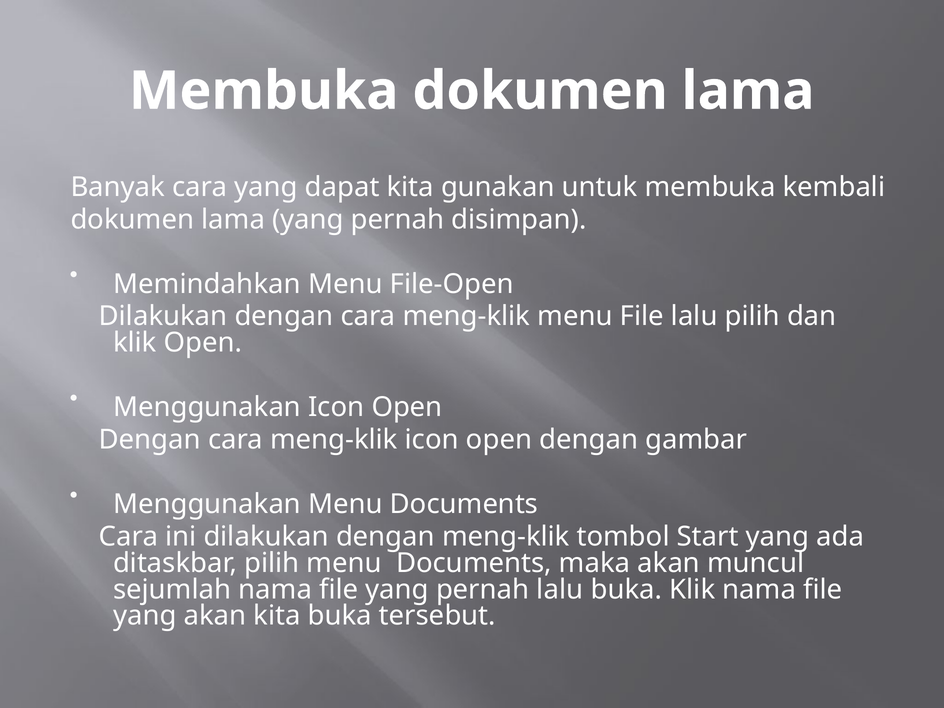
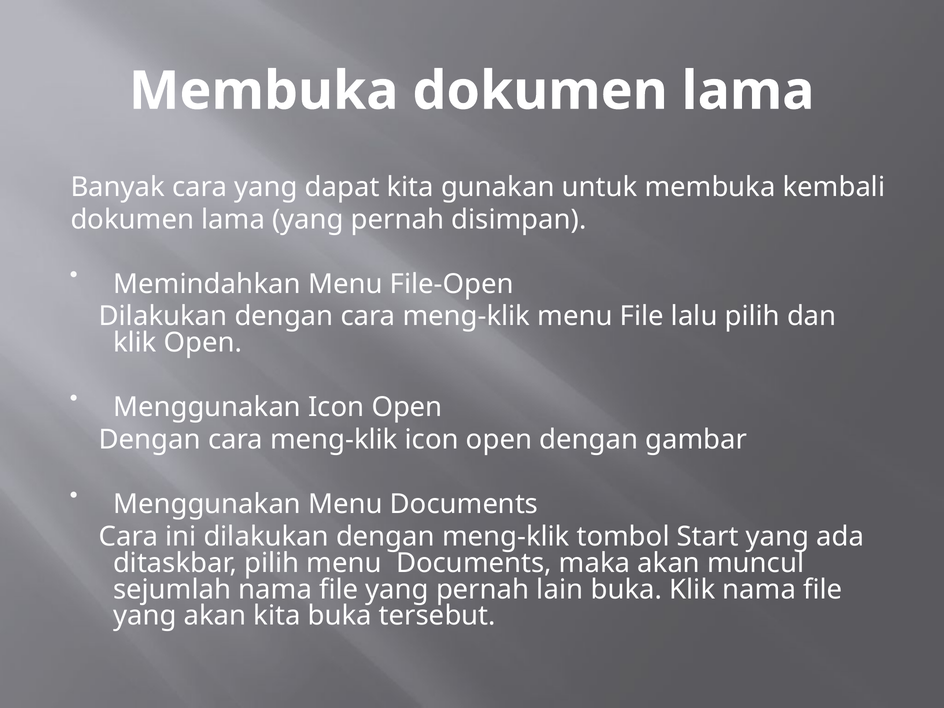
pernah lalu: lalu -> lain
